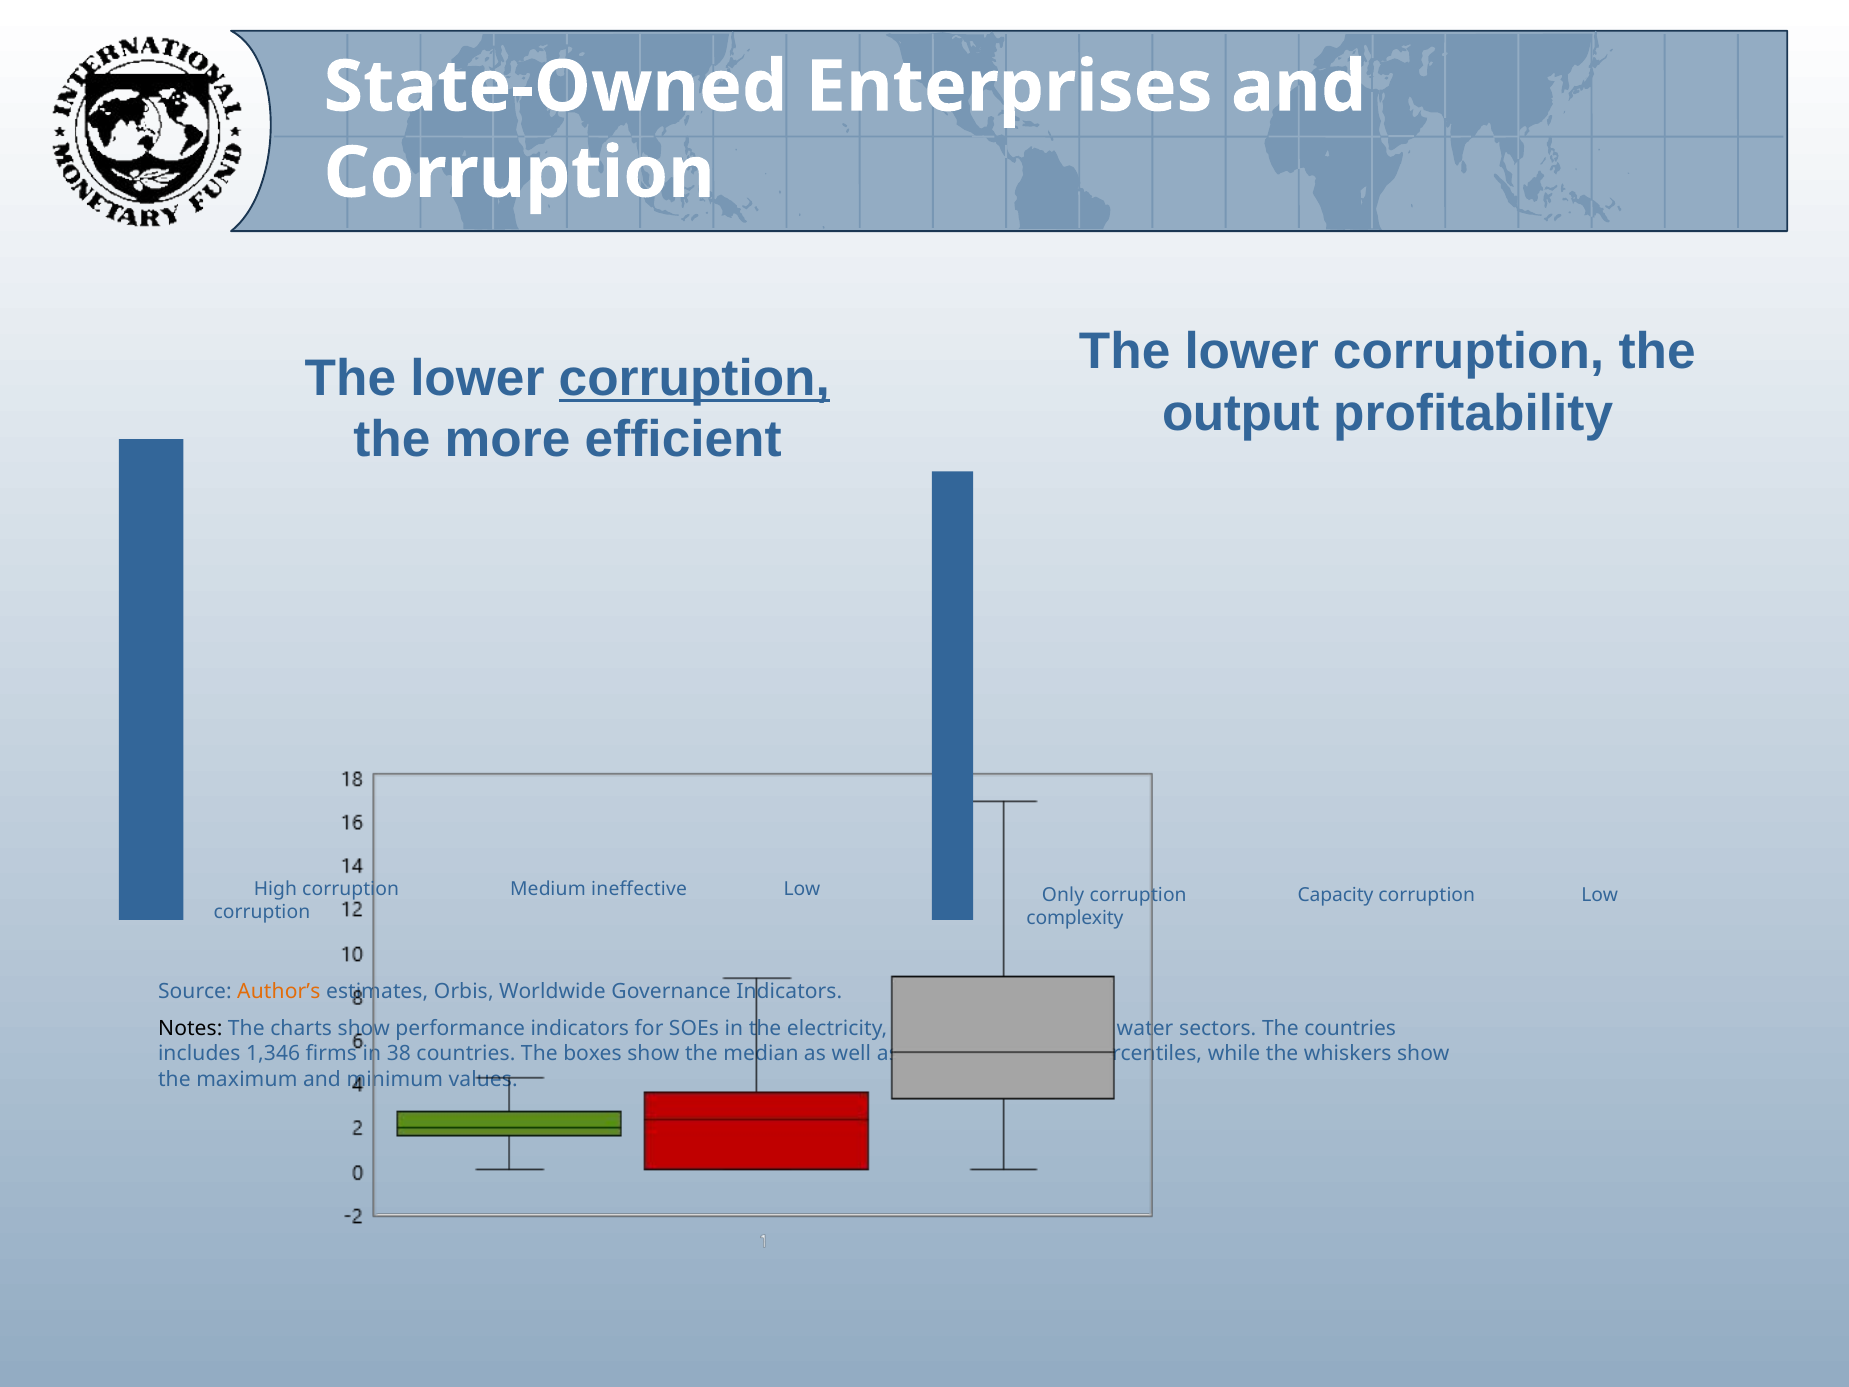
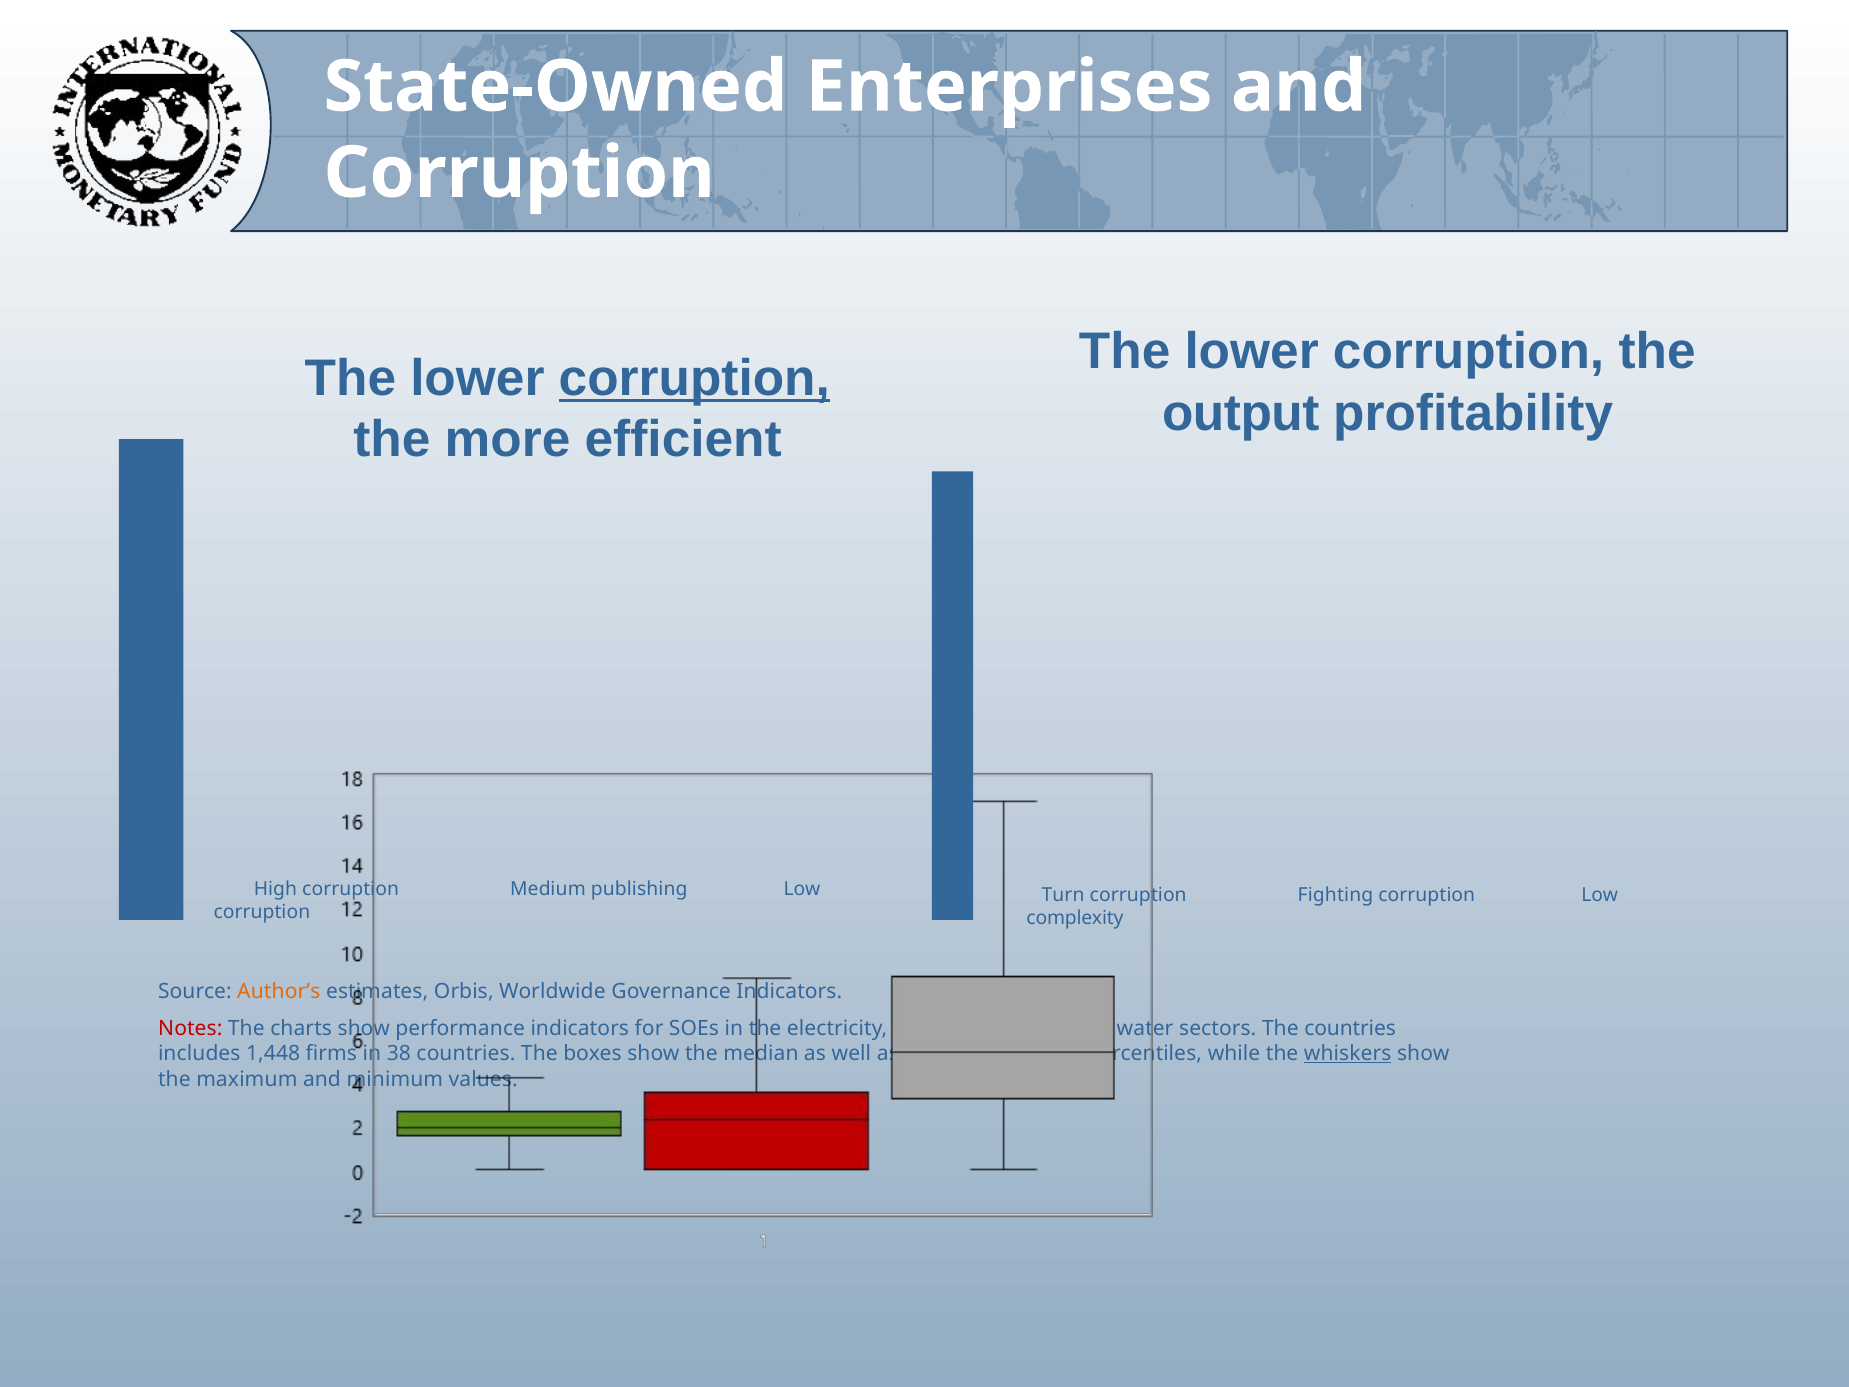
ineffective: ineffective -> publishing
Only: Only -> Turn
Capacity: Capacity -> Fighting
Notes colour: black -> red
1,346: 1,346 -> 1,448
whiskers underline: none -> present
